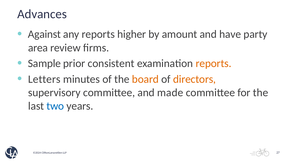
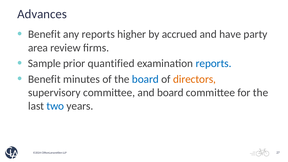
Against at (44, 34): Against -> Benefit
amount: amount -> accrued
consistent: consistent -> quantified
reports at (214, 63) colour: orange -> blue
Letters at (44, 79): Letters -> Benefit
board at (145, 79) colour: orange -> blue
and made: made -> board
